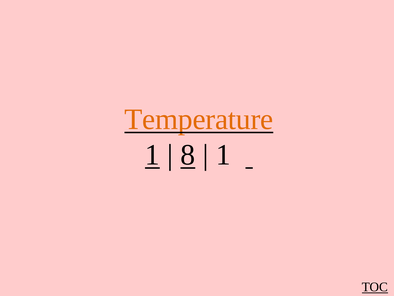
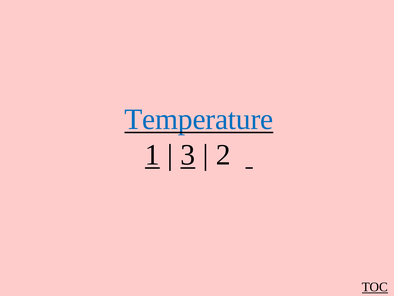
Temperature colour: orange -> blue
8: 8 -> 3
1 at (223, 155): 1 -> 2
